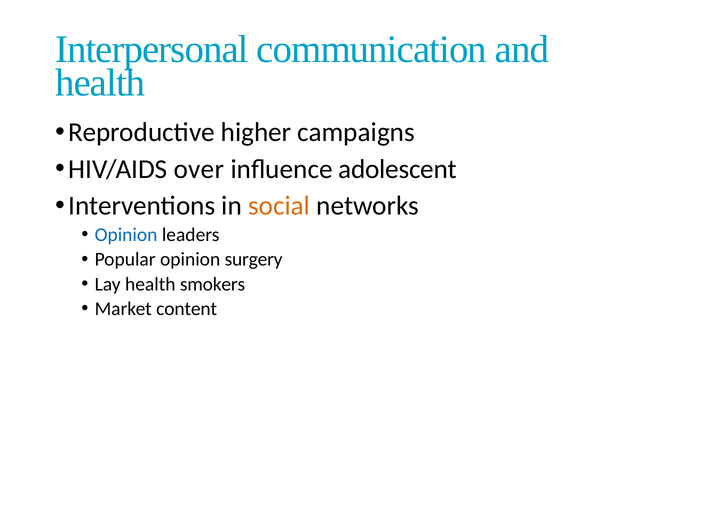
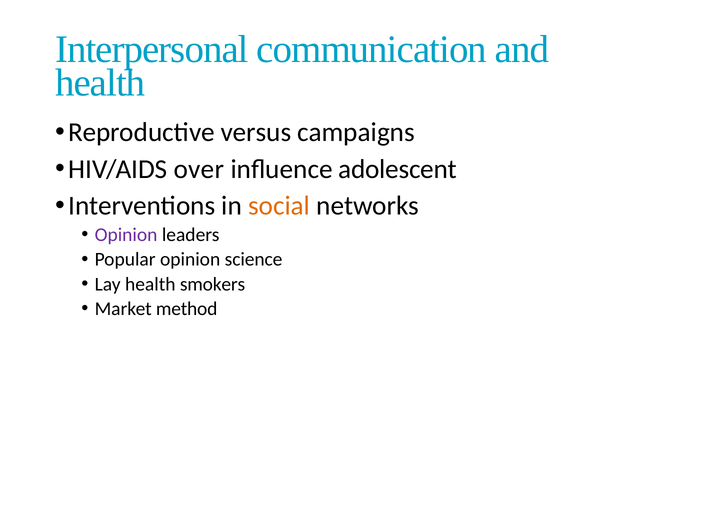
higher: higher -> versus
Opinion at (126, 235) colour: blue -> purple
surgery: surgery -> science
content: content -> method
